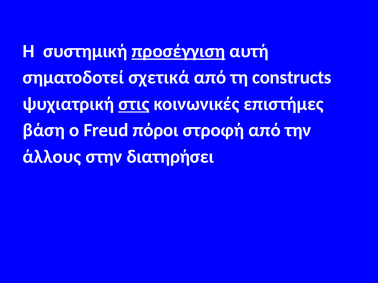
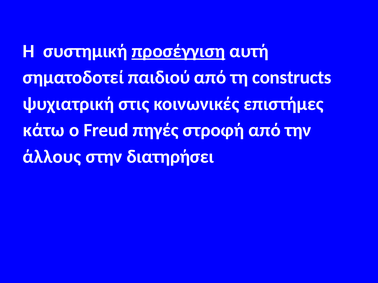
σχετικά: σχετικά -> παιδιού
στις underline: present -> none
βάση: βάση -> κάτω
πόροι: πόροι -> πηγές
